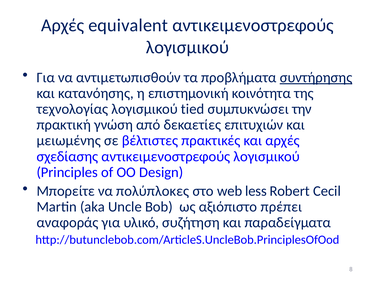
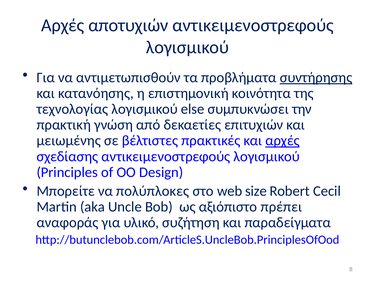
equivalent: equivalent -> αποτυχιών
tied: tied -> else
αρχές at (282, 140) underline: none -> present
less: less -> size
